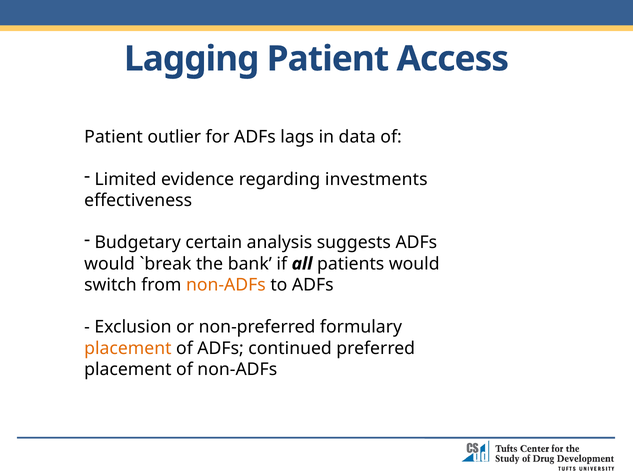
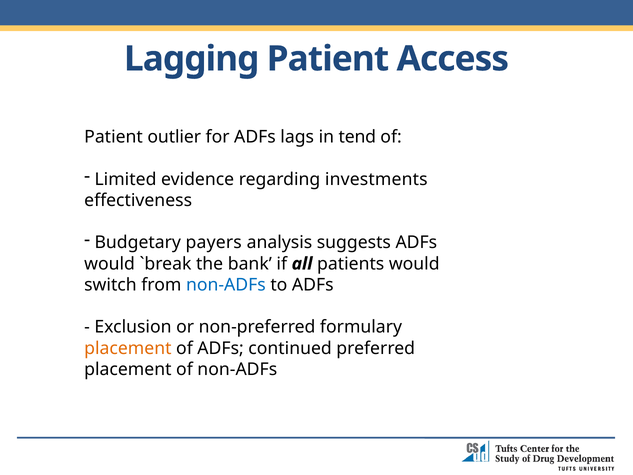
data: data -> tend
certain: certain -> payers
non-ADFs at (226, 285) colour: orange -> blue
